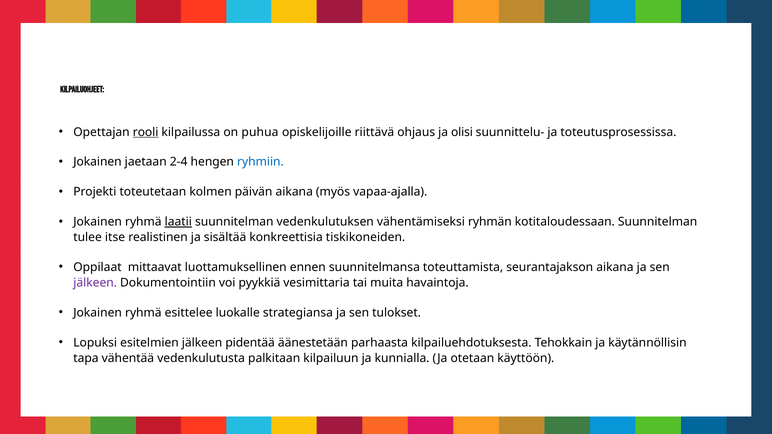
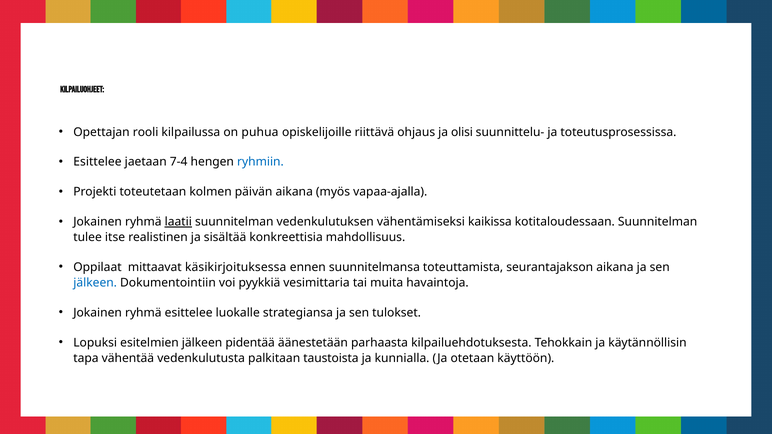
rooli underline: present -> none
Jokainen at (97, 162): Jokainen -> Esittelee
2-4: 2-4 -> 7-4
ryhmän: ryhmän -> kaikissa
tiskikoneiden: tiskikoneiden -> mahdollisuus
luottamuksellinen: luottamuksellinen -> käsikirjoituksessa
jälkeen at (95, 283) colour: purple -> blue
kilpailuun: kilpailuun -> taustoista
